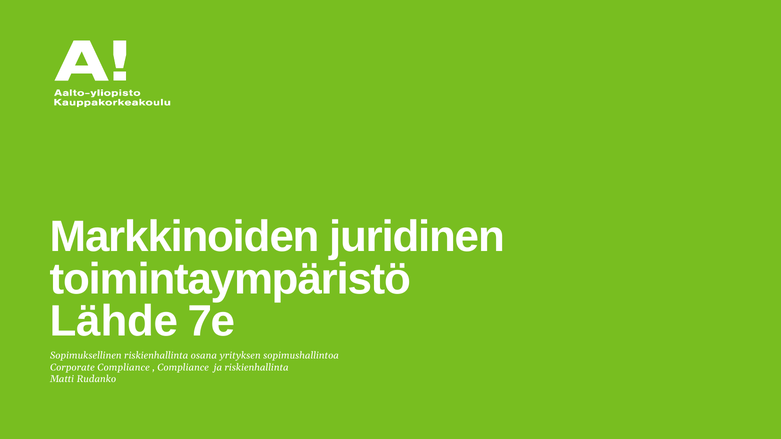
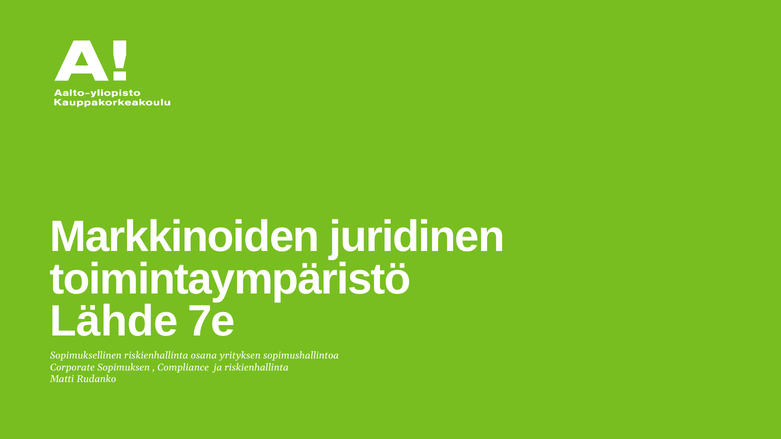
Corporate Compliance: Compliance -> Sopimuksen
